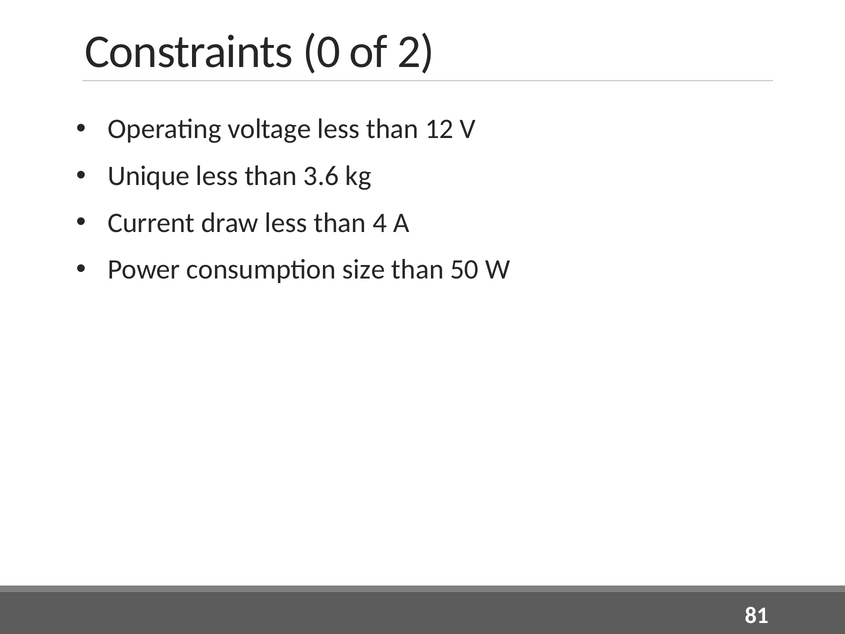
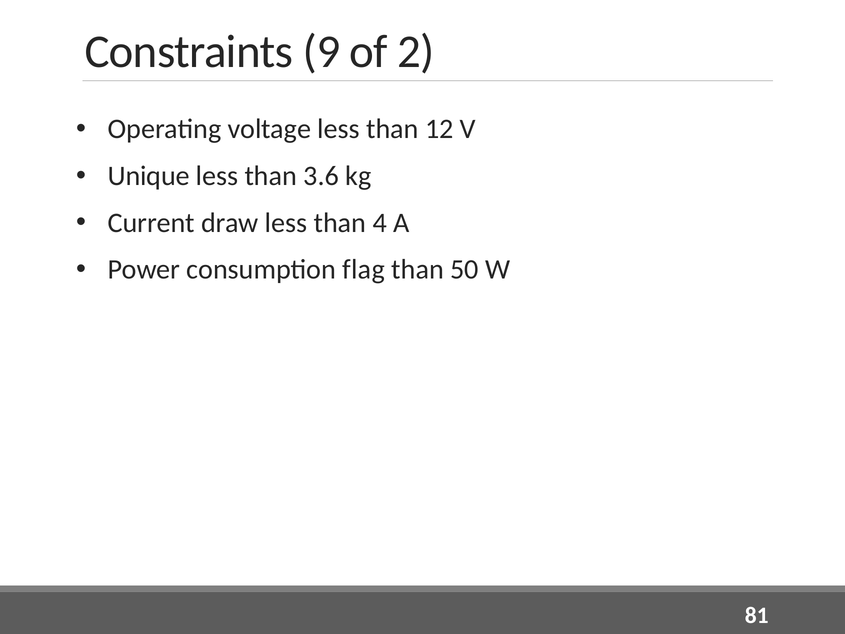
0: 0 -> 9
size: size -> flag
